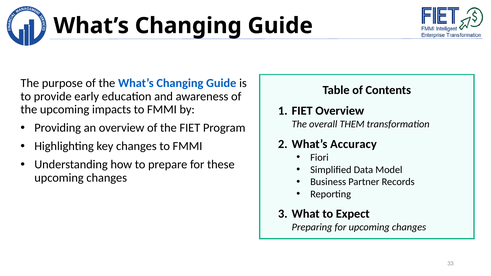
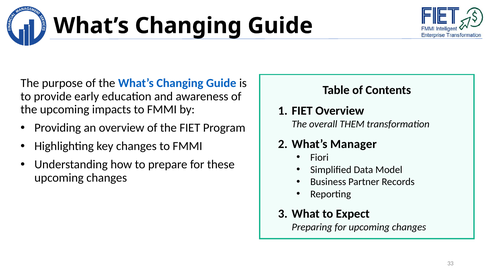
Accuracy: Accuracy -> Manager
